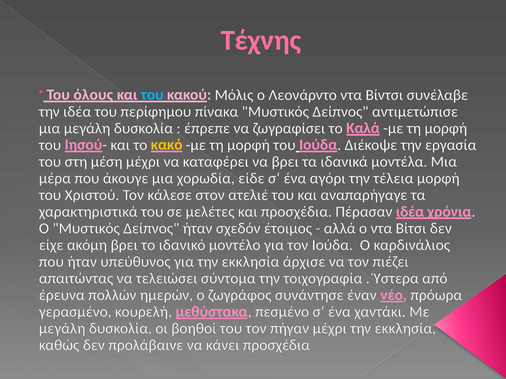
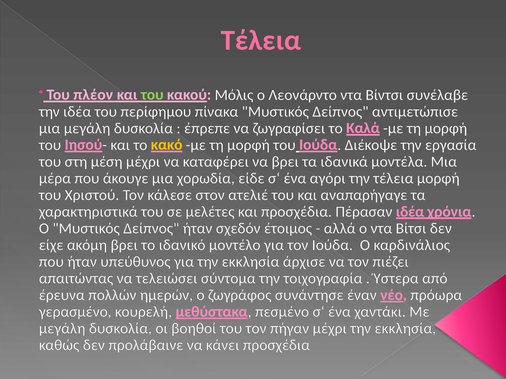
Τέχνης at (261, 41): Τέχνης -> Τέλεια
όλους: όλους -> πλέον
του at (152, 95) colour: light blue -> light green
